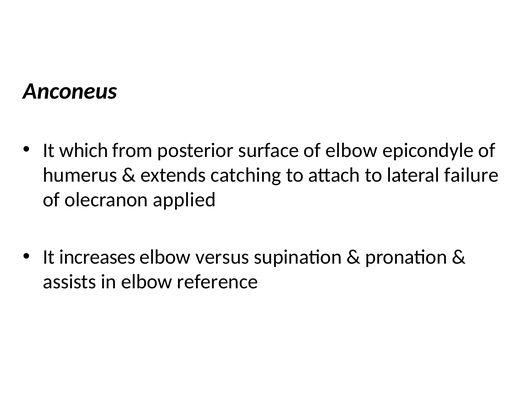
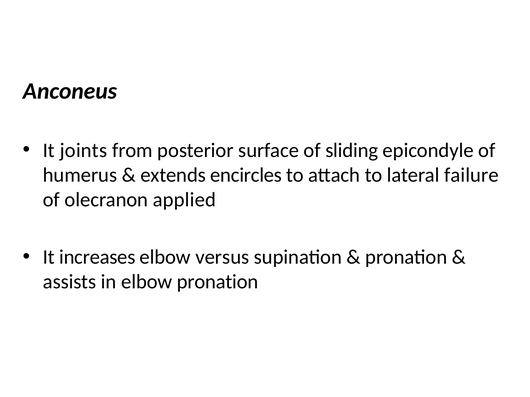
which: which -> joints
of elbow: elbow -> sliding
catching: catching -> encircles
elbow reference: reference -> pronation
